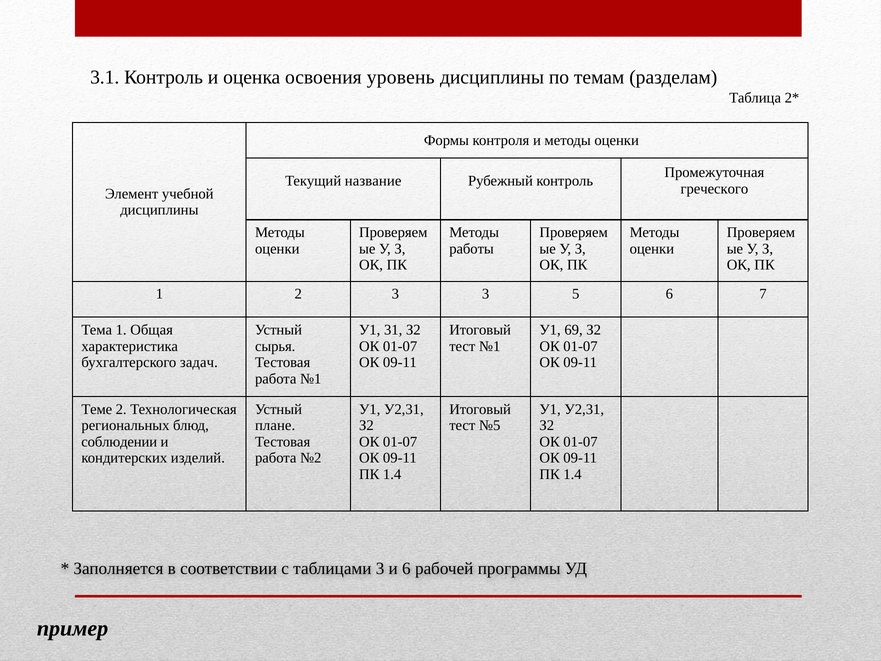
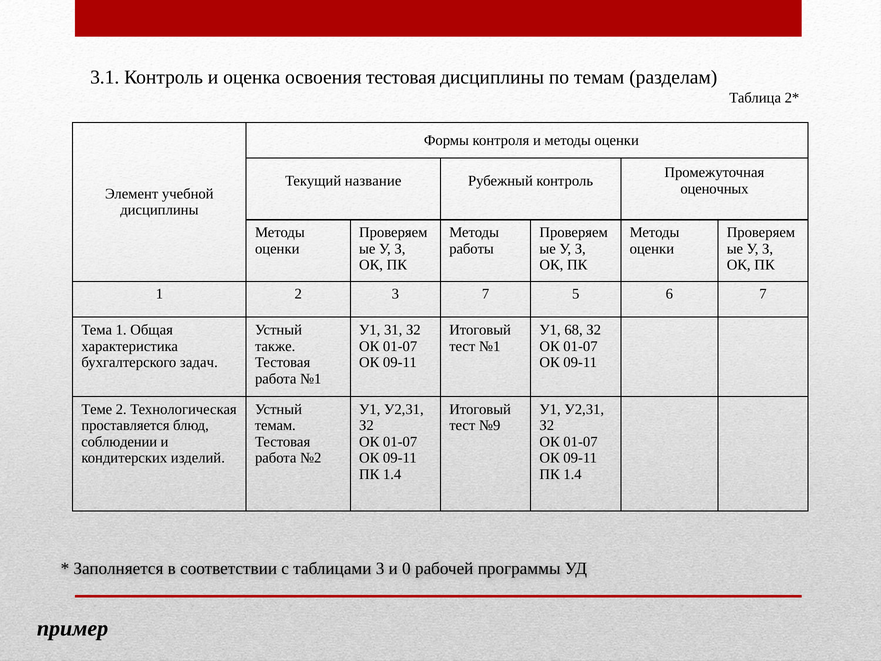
освоения уровень: уровень -> тестовая
греческого: греческого -> оценочных
3 3: 3 -> 7
69: 69 -> 68
сырья: сырья -> также
региональных: региональных -> проставляется
плане at (275, 425): плане -> темам
№5: №5 -> №9
и 6: 6 -> 0
